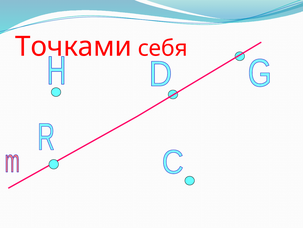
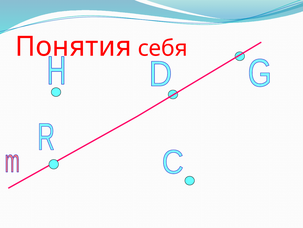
Точками: Точками -> Понятия
